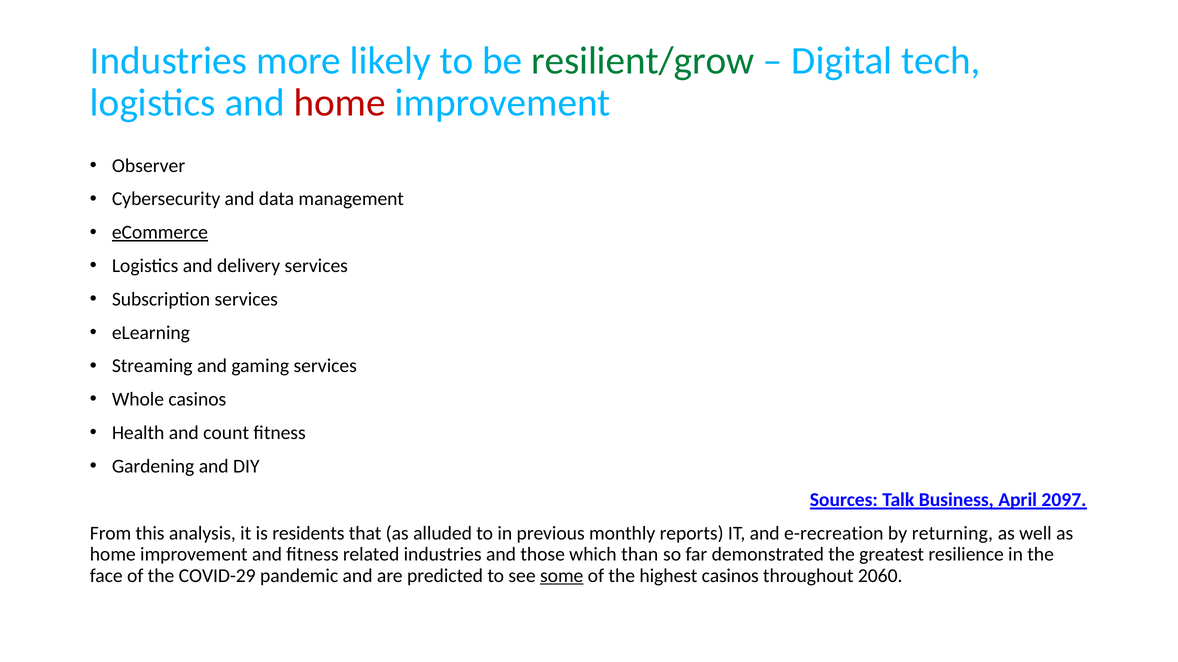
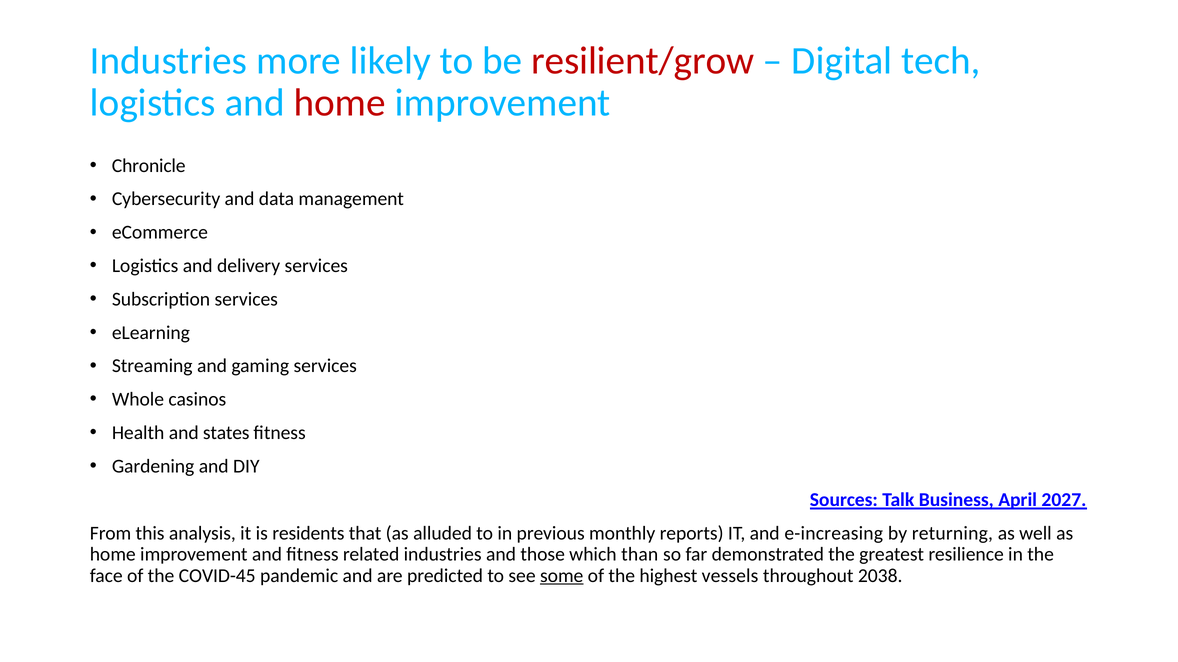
resilient/grow colour: green -> red
Observer: Observer -> Chronicle
eCommerce underline: present -> none
count: count -> states
2097: 2097 -> 2027
e-recreation: e-recreation -> e-increasing
COVID-29: COVID-29 -> COVID-45
highest casinos: casinos -> vessels
2060: 2060 -> 2038
